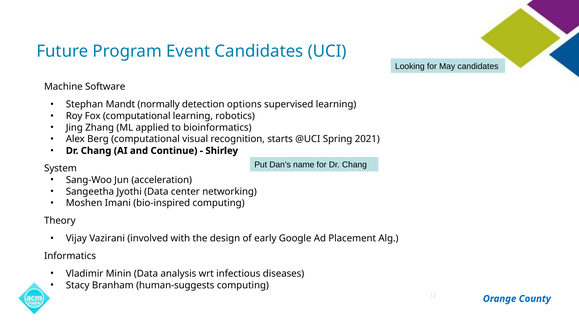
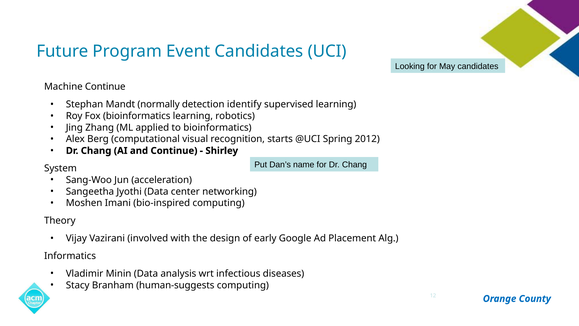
Machine Software: Software -> Continue
options: options -> identify
Fox computational: computational -> bioinformatics
2021: 2021 -> 2012
